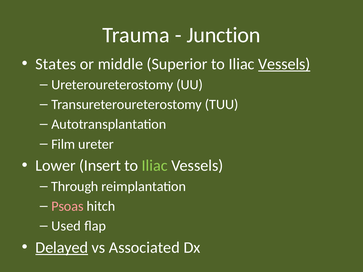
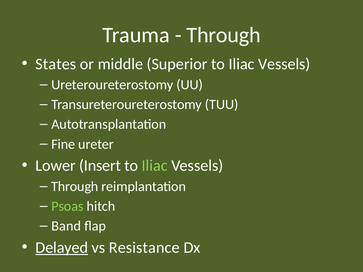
Junction at (224, 35): Junction -> Through
Vessels at (284, 64) underline: present -> none
Film: Film -> Fine
Psoas colour: pink -> light green
Used: Used -> Band
Associated: Associated -> Resistance
